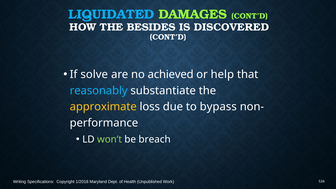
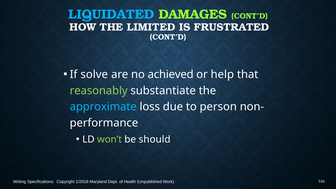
BESIDES: BESIDES -> LIMITED
DISCOVERED: DISCOVERED -> FRUSTRATED
reasonably colour: light blue -> light green
approximate colour: yellow -> light blue
bypass: bypass -> person
breach: breach -> should
